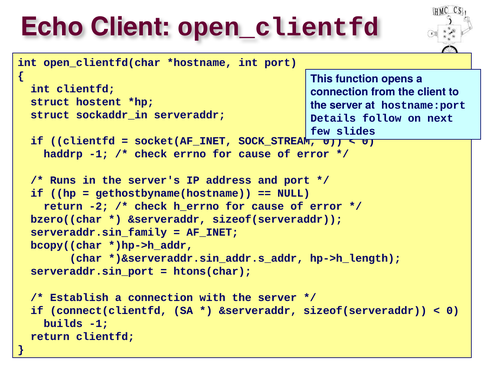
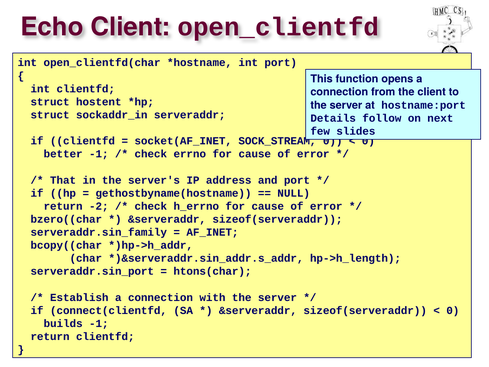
haddrp: haddrp -> better
Runs: Runs -> That
